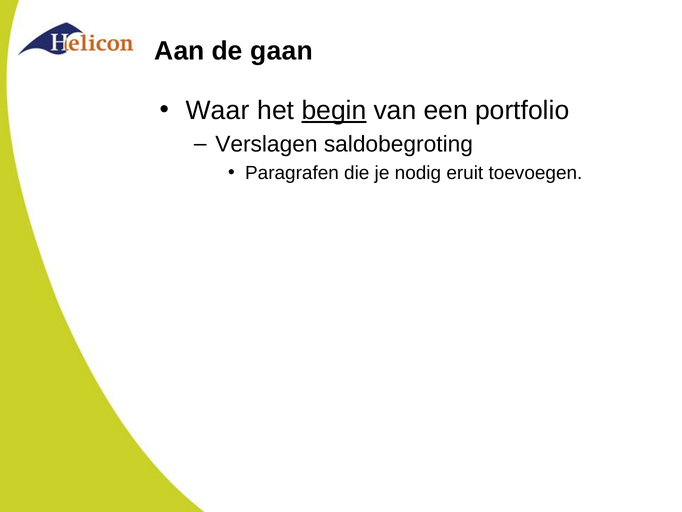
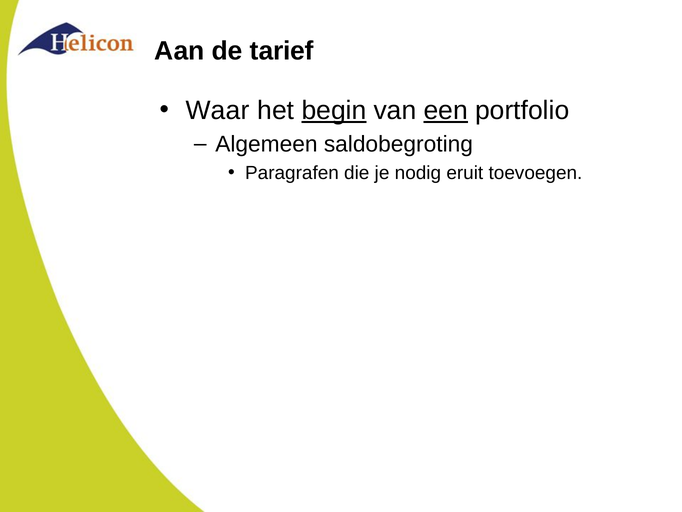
gaan: gaan -> tarief
een underline: none -> present
Verslagen: Verslagen -> Algemeen
